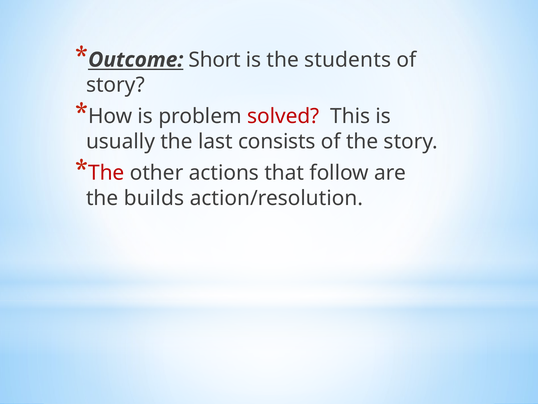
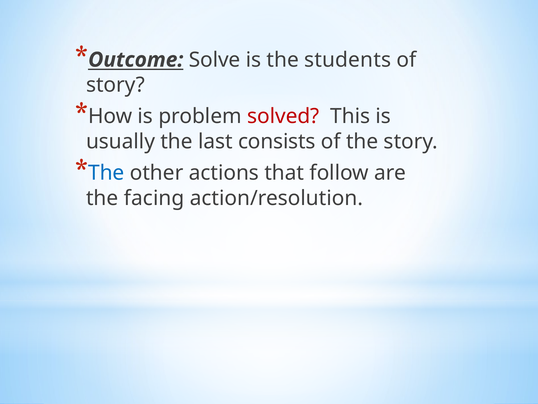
Short: Short -> Solve
The at (106, 173) colour: red -> blue
builds: builds -> facing
